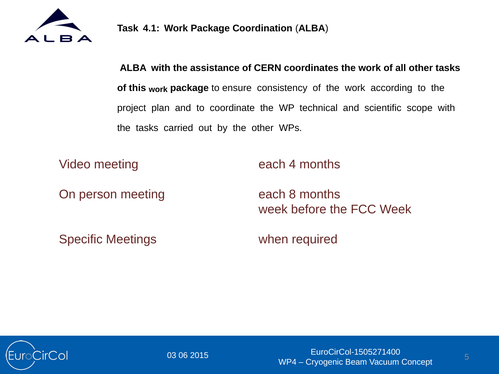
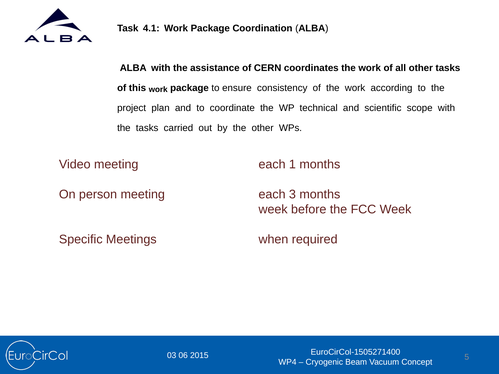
4: 4 -> 1
8: 8 -> 3
